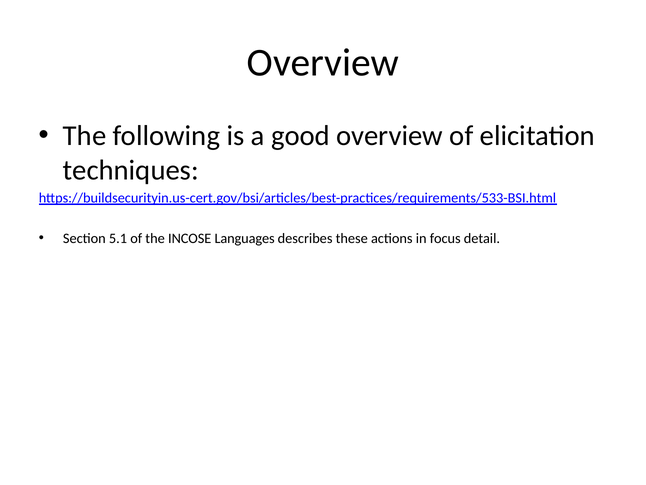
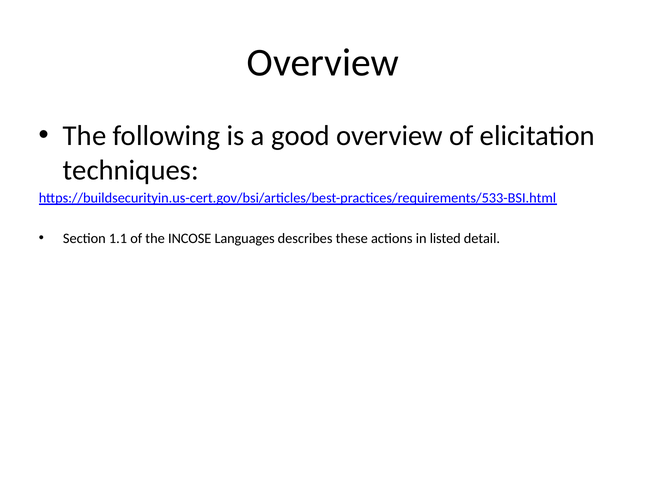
5.1: 5.1 -> 1.1
focus: focus -> listed
